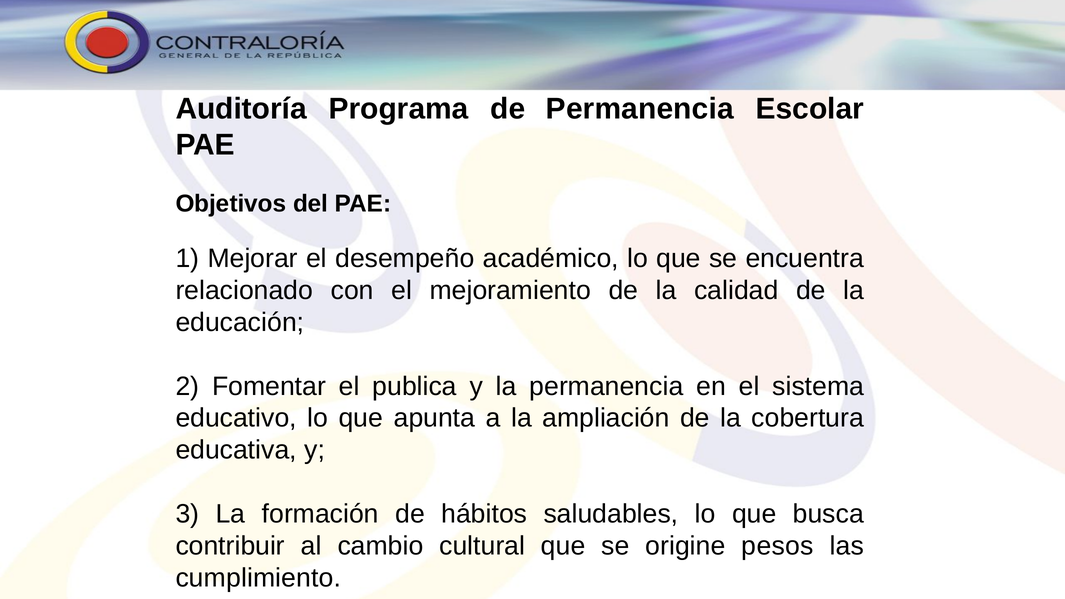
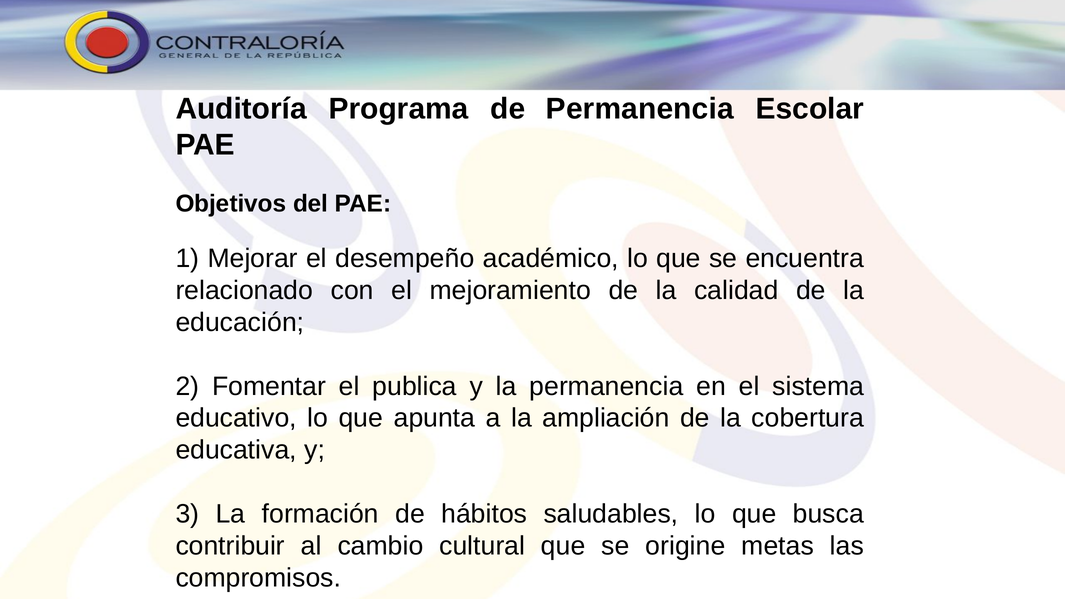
pesos: pesos -> metas
cumplimiento: cumplimiento -> compromisos
